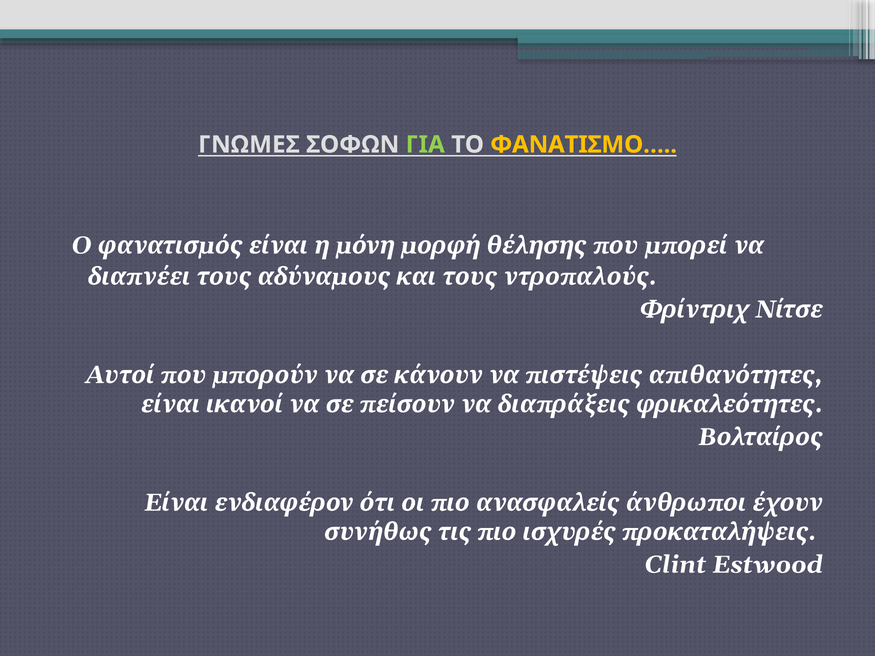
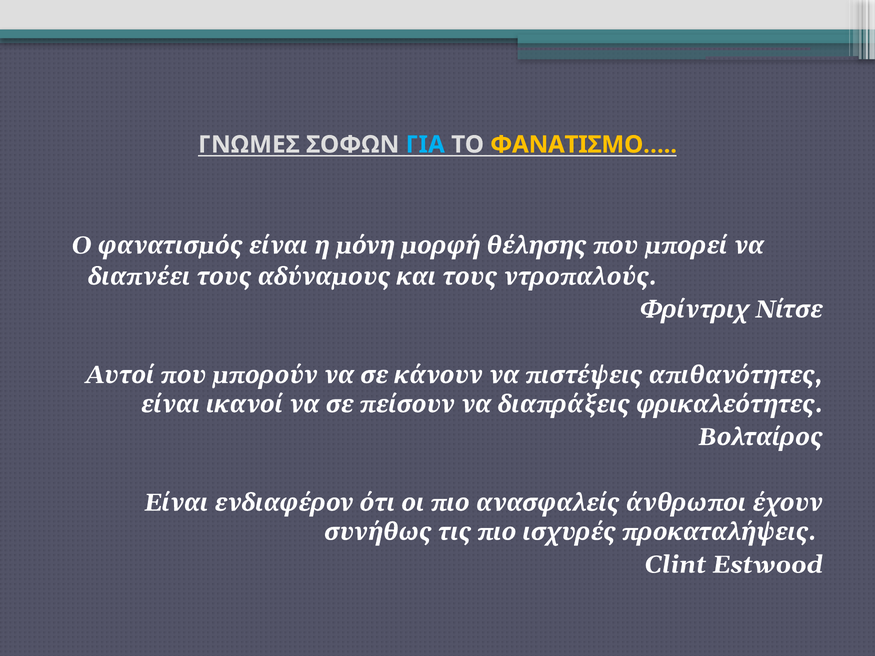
ΓΙΑ colour: light green -> light blue
